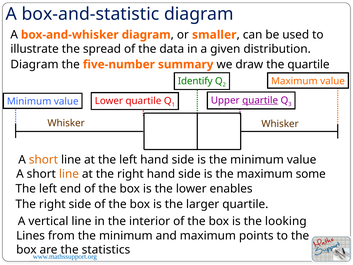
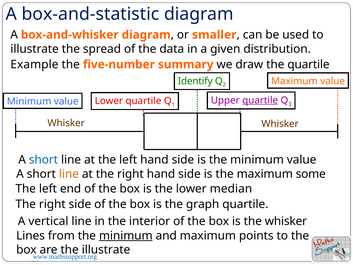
Diagram at (34, 64): Diagram -> Example
short at (43, 160) colour: orange -> blue
enables: enables -> median
larger: larger -> graph
the looking: looking -> whisker
minimum at (126, 235) underline: none -> present
statistics at (106, 250): statistics -> illustrate
